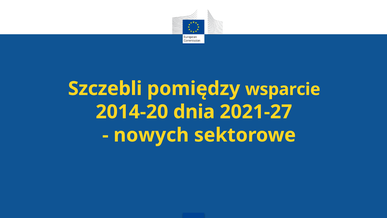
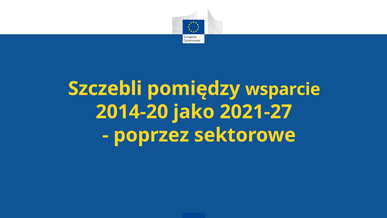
dnia: dnia -> jako
nowych: nowych -> poprzez
